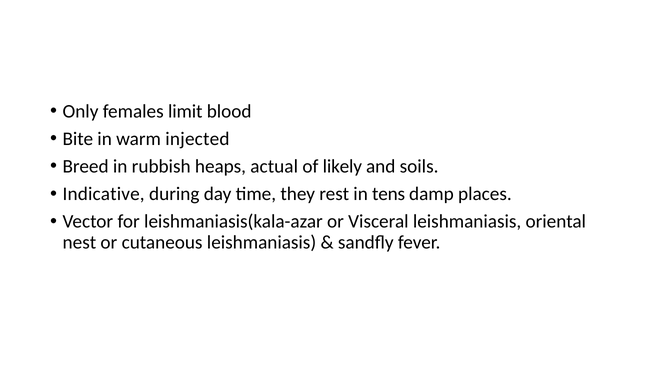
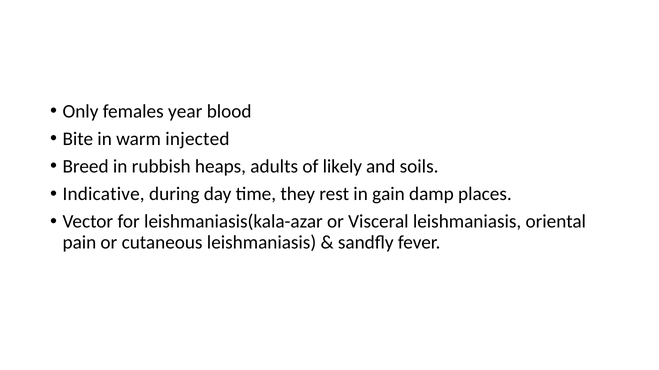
limit: limit -> year
actual: actual -> adults
tens: tens -> gain
nest: nest -> pain
